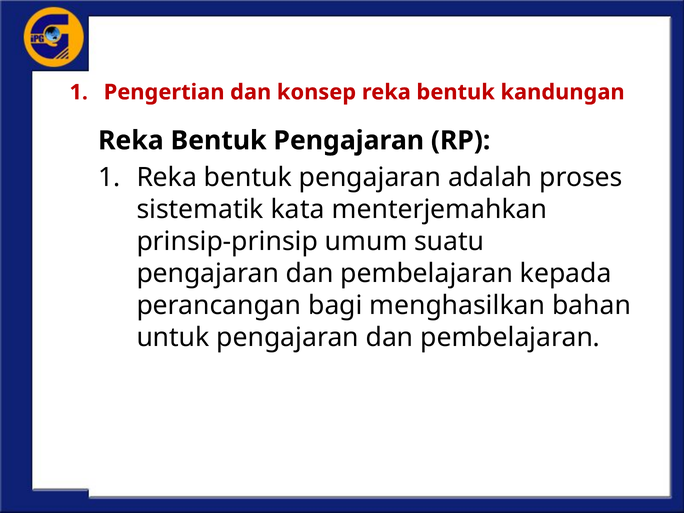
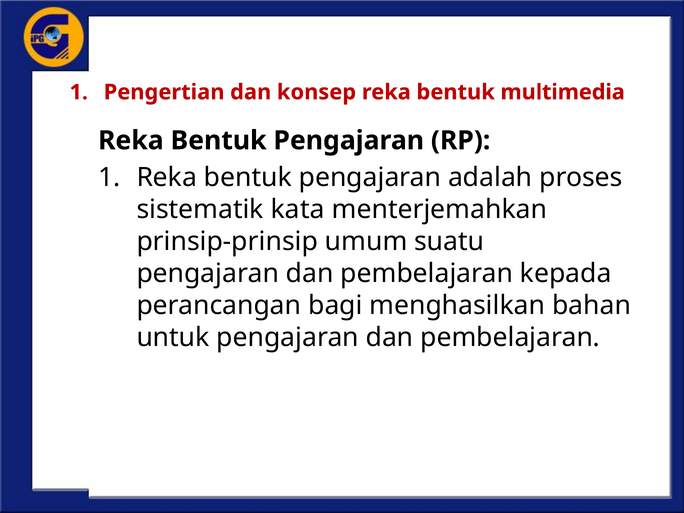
kandungan: kandungan -> multimedia
